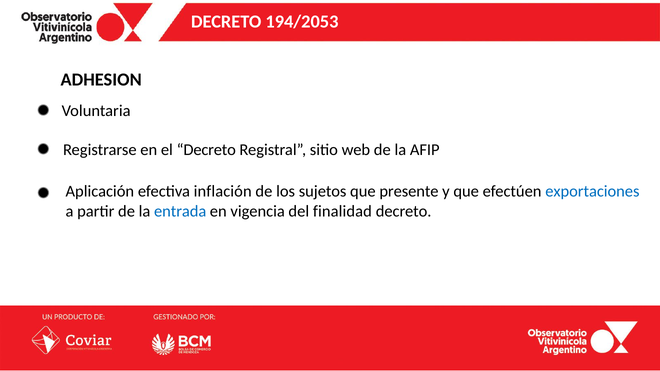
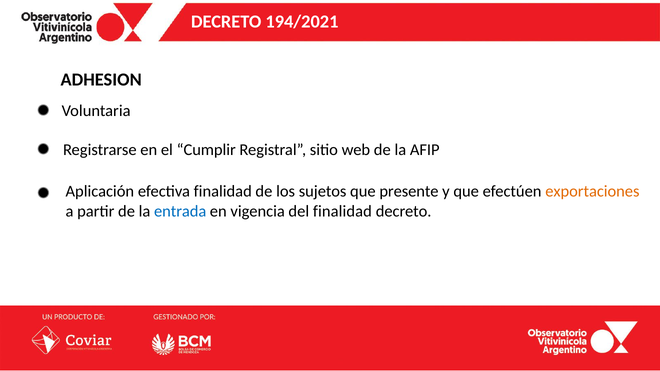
194/2053: 194/2053 -> 194/2021
el Decreto: Decreto -> Cumplir
efectiva inflación: inflación -> finalidad
exportaciones colour: blue -> orange
